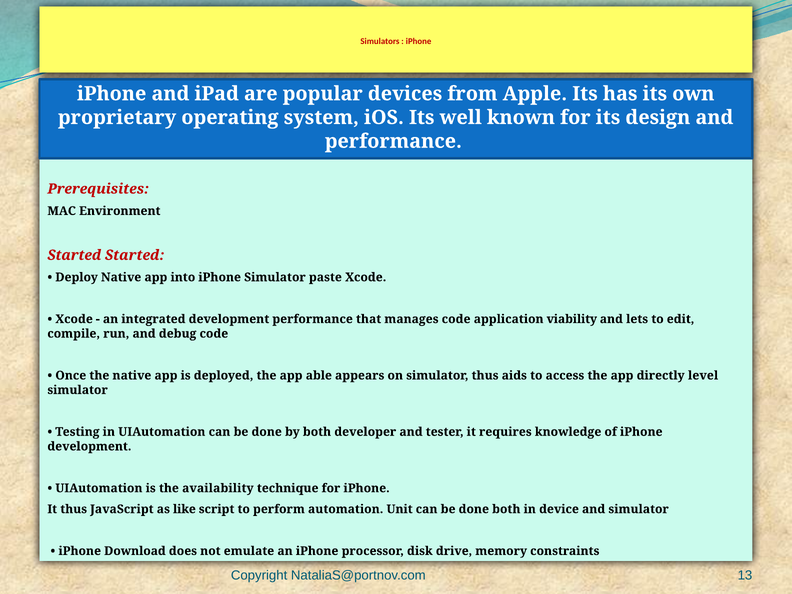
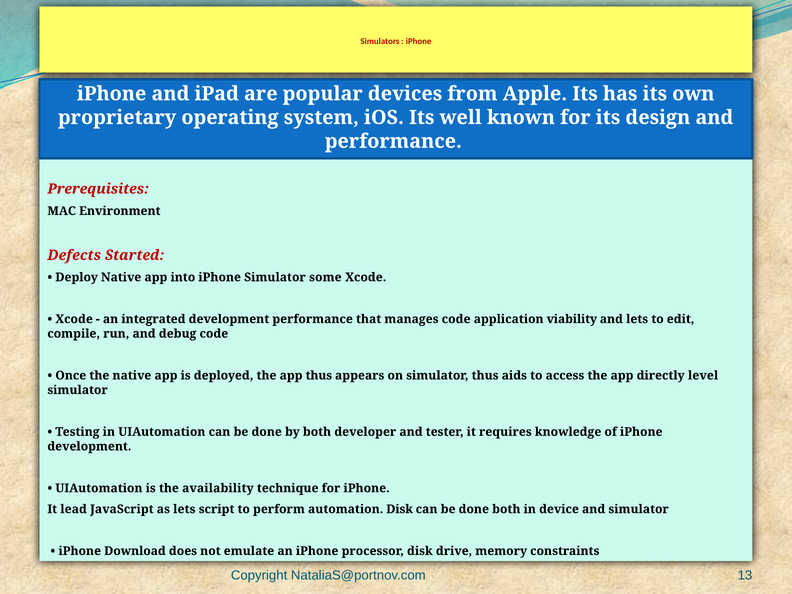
Started at (74, 255): Started -> Defects
paste: paste -> some
app able: able -> thus
It thus: thus -> lead
as like: like -> lets
automation Unit: Unit -> Disk
